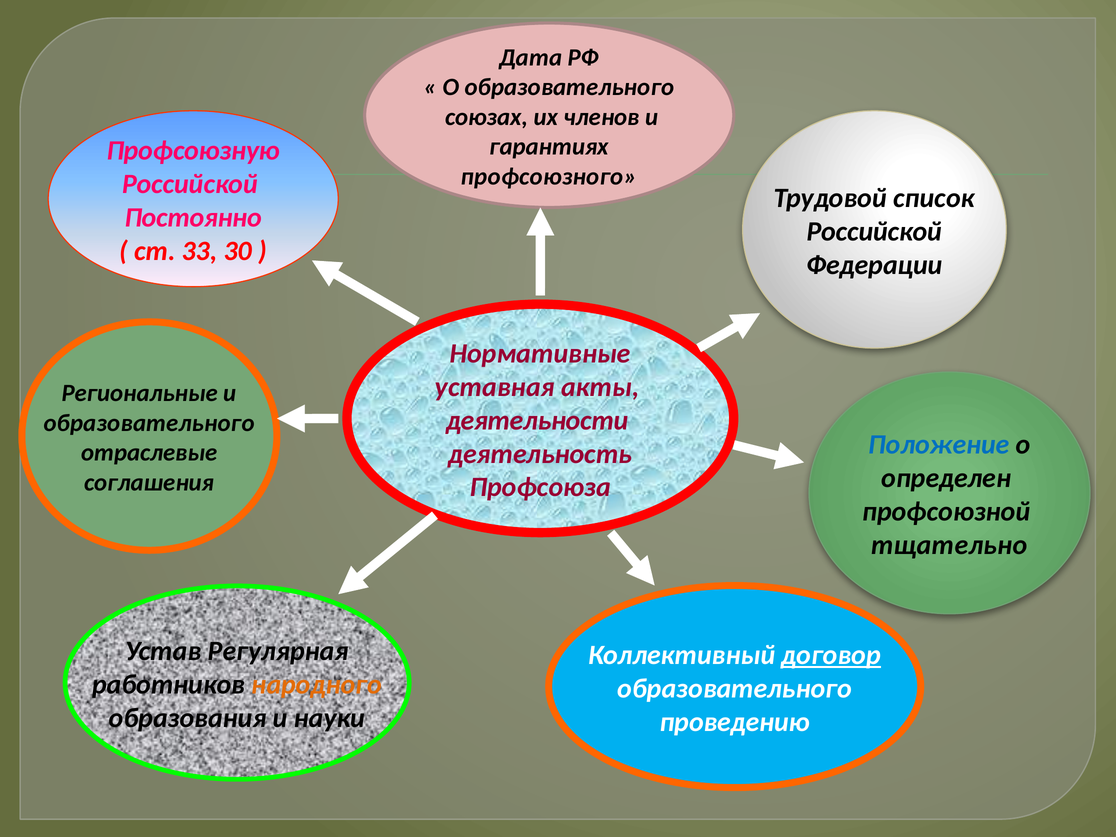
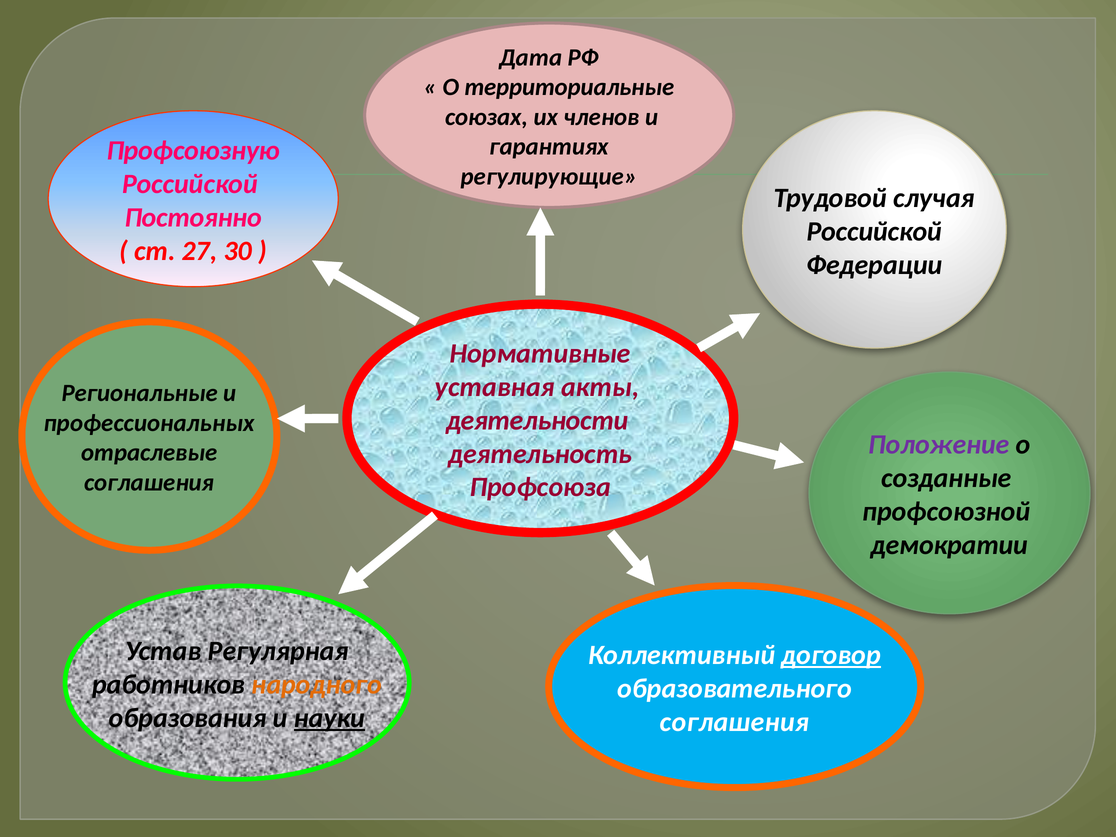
О образовательного: образовательного -> территориальные
профсоюзного: профсоюзного -> регулирующие
список: список -> случая
33: 33 -> 27
образовательного at (149, 423): образовательного -> профессиональных
Положение colour: blue -> purple
определен: определен -> созданные
тщательно: тщательно -> демократии
науки underline: none -> present
проведению at (735, 722): проведению -> соглашения
